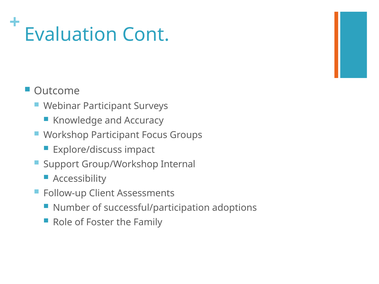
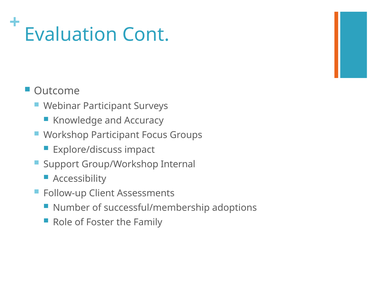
successful/participation: successful/participation -> successful/membership
